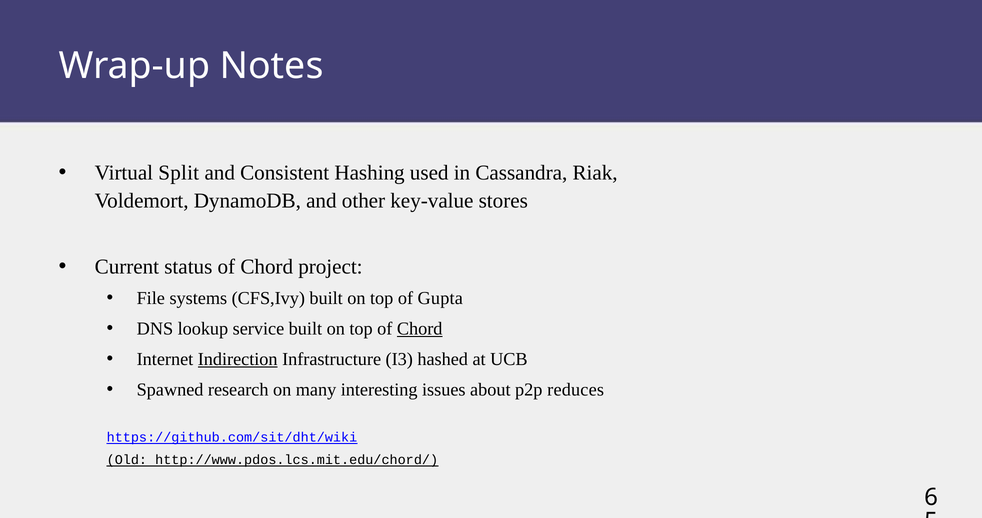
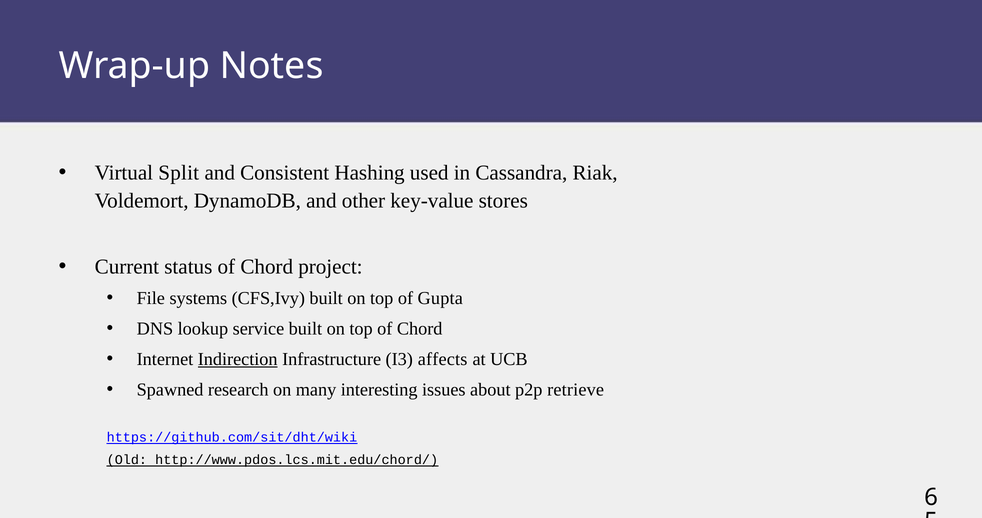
Chord at (420, 329) underline: present -> none
hashed: hashed -> affects
reduces: reduces -> retrieve
